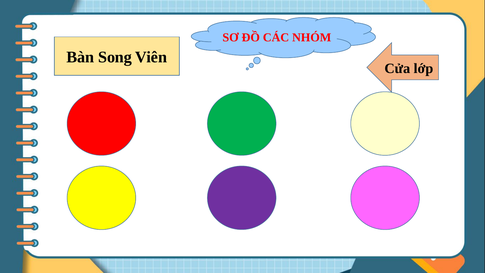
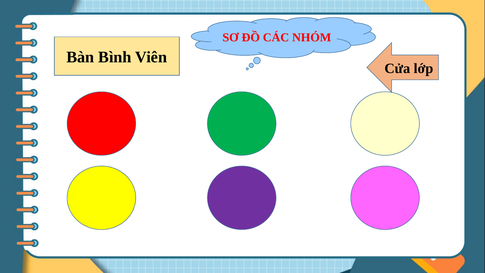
Song: Song -> Bình
